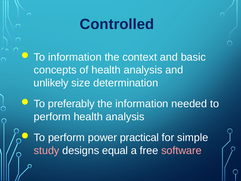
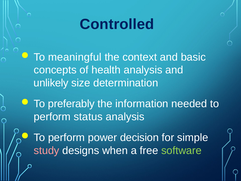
To information: information -> meaningful
perform health: health -> status
practical: practical -> decision
equal: equal -> when
software colour: pink -> light green
